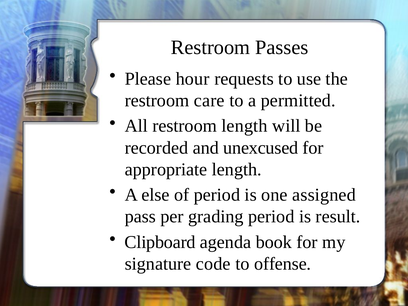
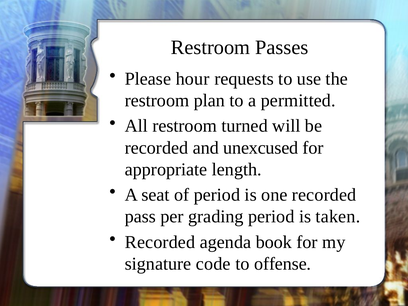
care: care -> plan
restroom length: length -> turned
else: else -> seat
one assigned: assigned -> recorded
result: result -> taken
Clipboard at (160, 242): Clipboard -> Recorded
